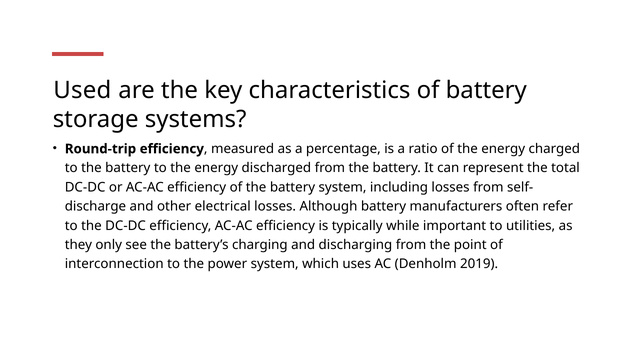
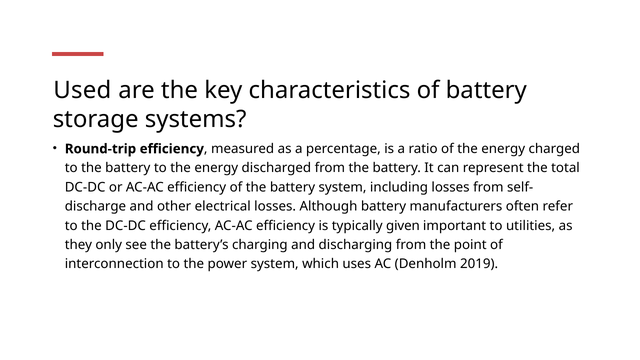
while: while -> given
